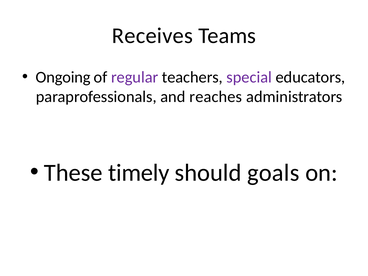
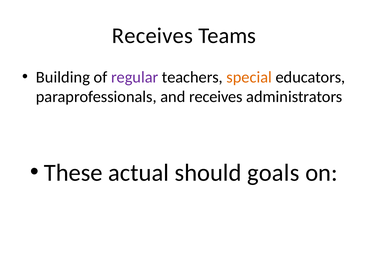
Ongoing: Ongoing -> Building
special colour: purple -> orange
and reaches: reaches -> receives
timely: timely -> actual
